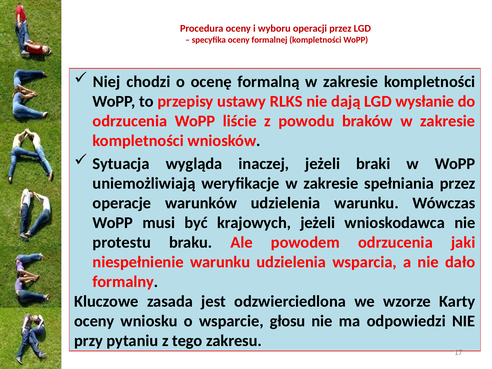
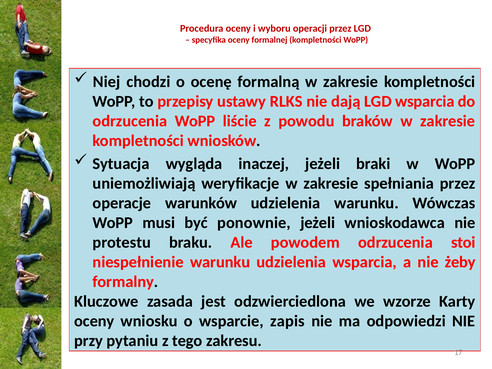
LGD wysłanie: wysłanie -> wsparcia
krajowych: krajowych -> ponownie
jaki: jaki -> stoi
dało: dało -> żeby
głosu: głosu -> zapis
